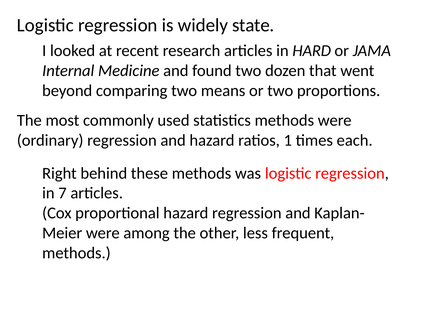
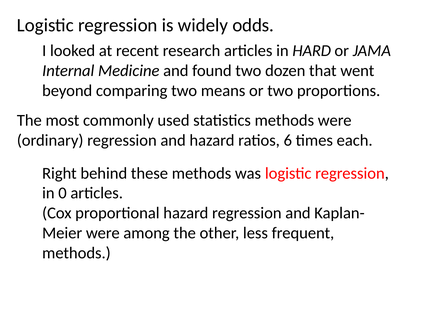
state: state -> odds
1: 1 -> 6
7: 7 -> 0
